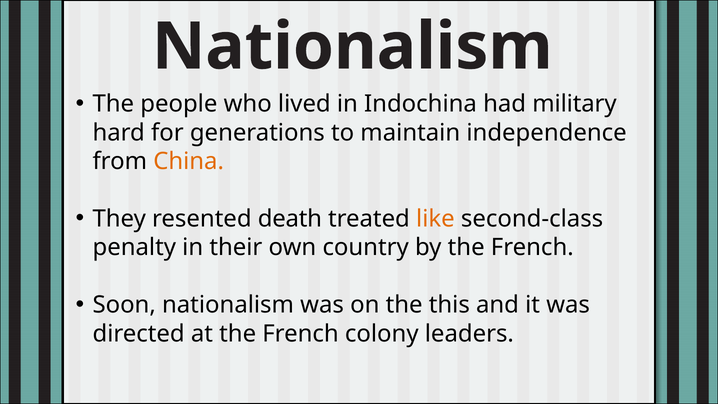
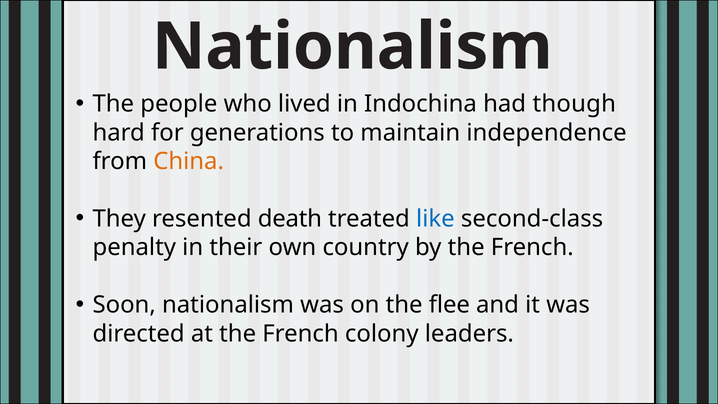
military: military -> though
like colour: orange -> blue
this: this -> flee
